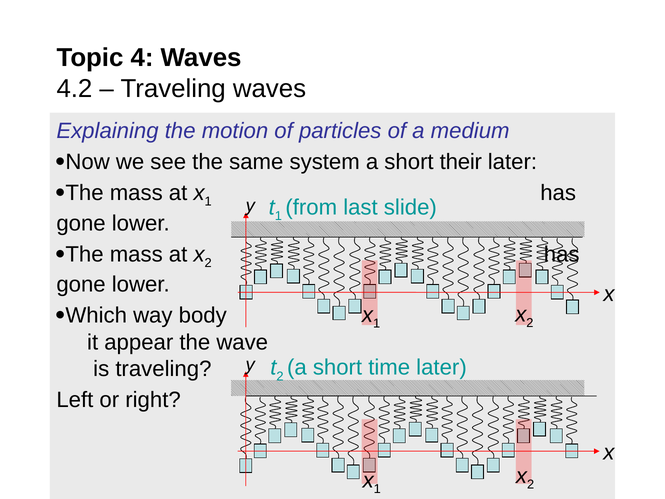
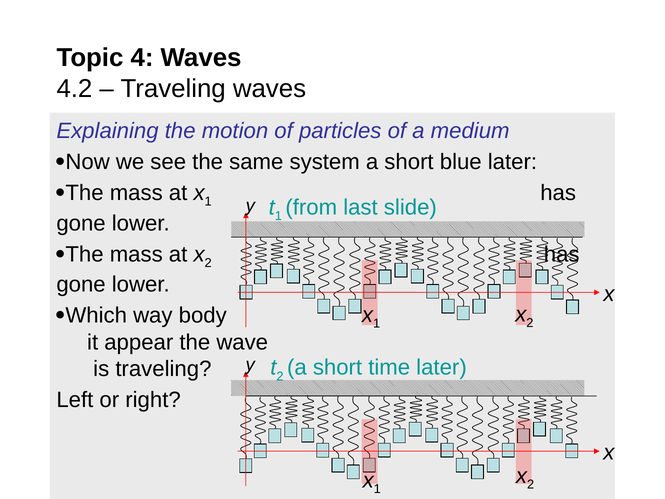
their: their -> blue
